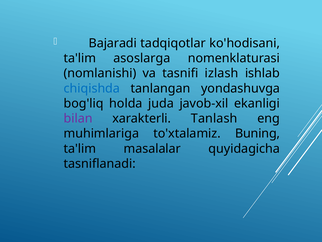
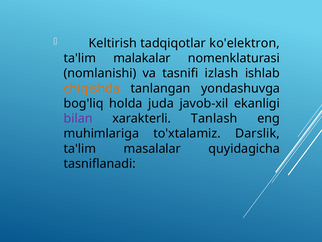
Bajaradi: Bajaradi -> Keltirish
ko'hodisani: ko'hodisani -> ko'elektron
asoslarga: asoslarga -> malakalar
chiqishda colour: blue -> orange
Buning: Buning -> Darslik
